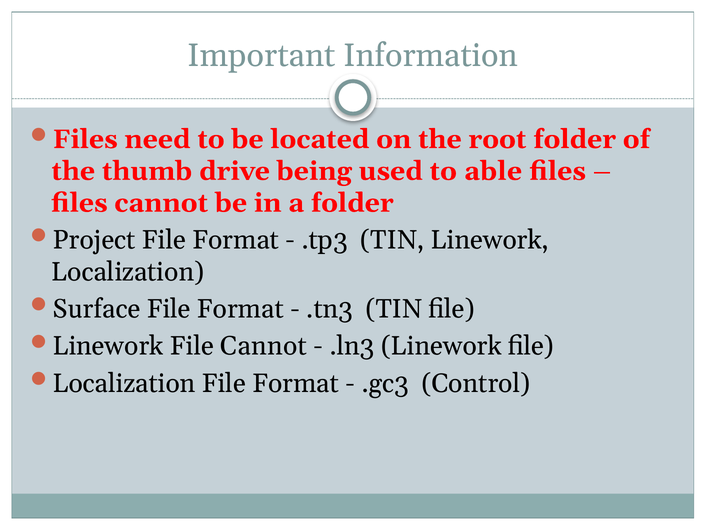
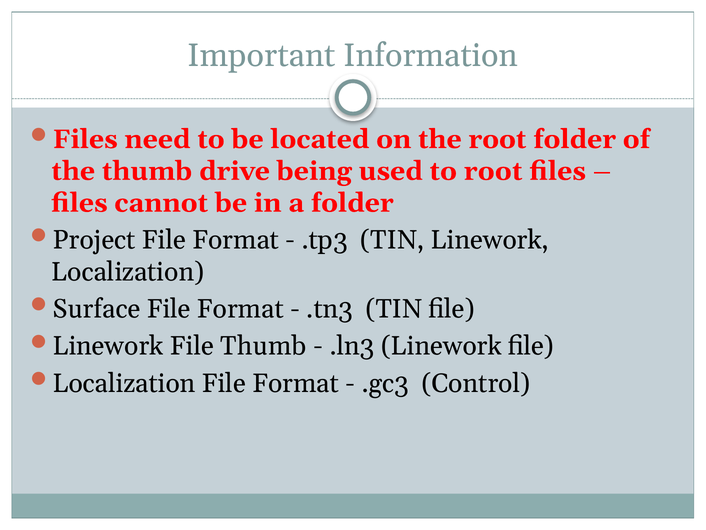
to able: able -> root
File Cannot: Cannot -> Thumb
